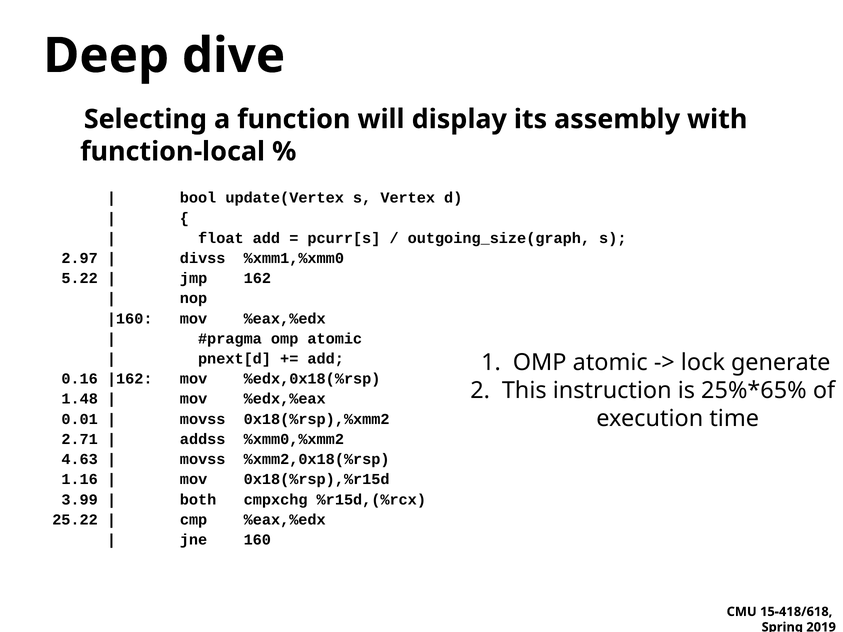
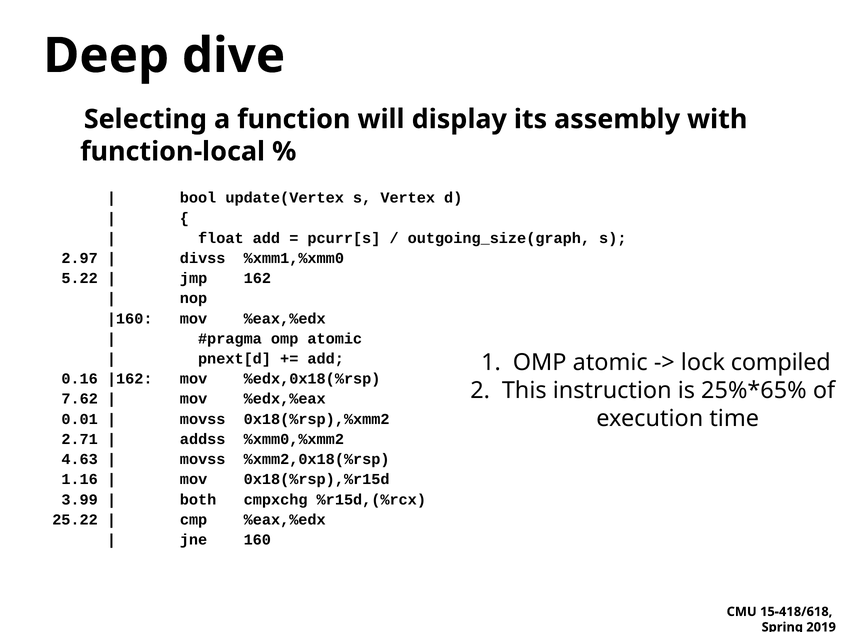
generate: generate -> compiled
1.48: 1.48 -> 7.62
